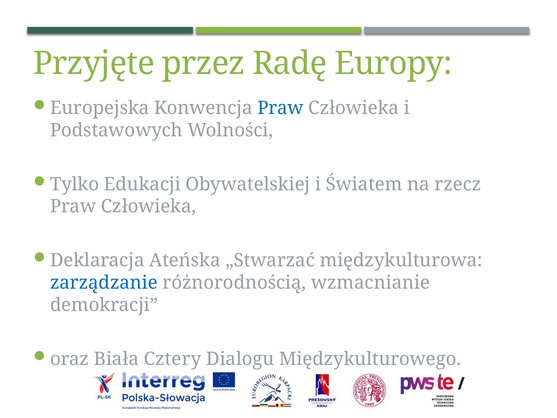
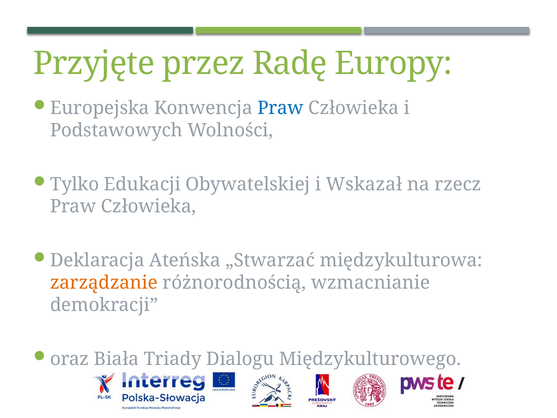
Światem: Światem -> Wskazał
zarządzanie colour: blue -> orange
Cztery: Cztery -> Triady
